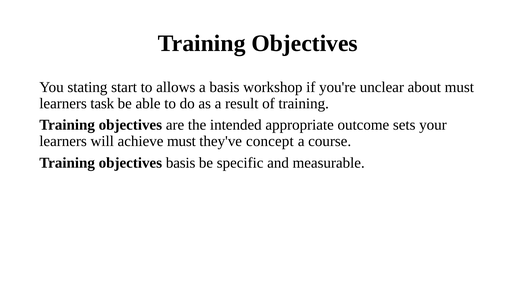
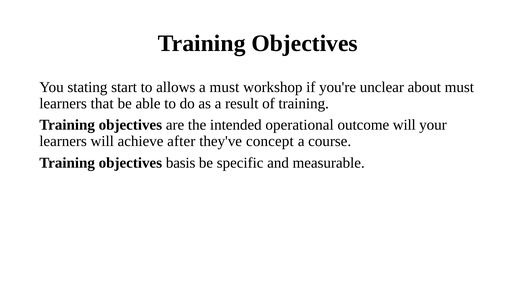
a basis: basis -> must
task: task -> that
appropriate: appropriate -> operational
outcome sets: sets -> will
achieve must: must -> after
